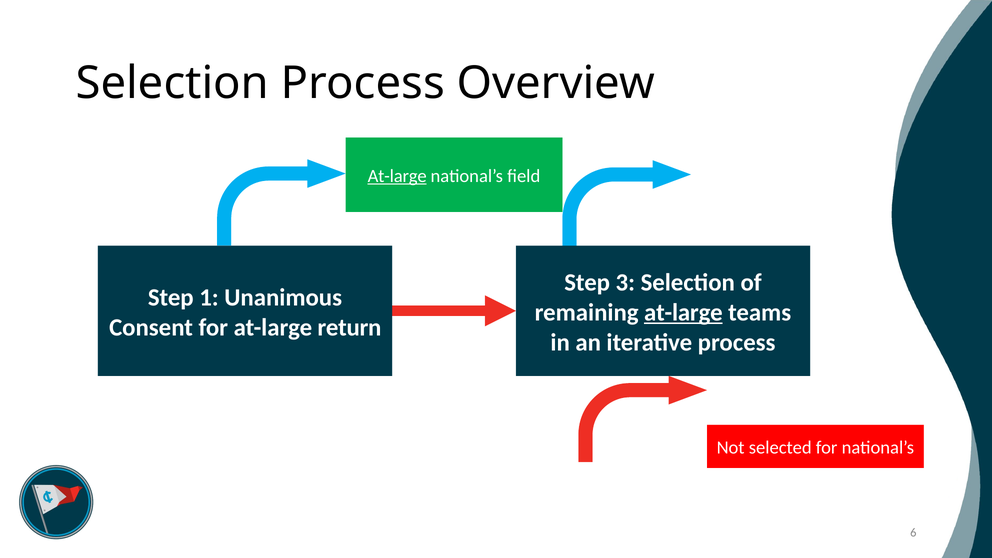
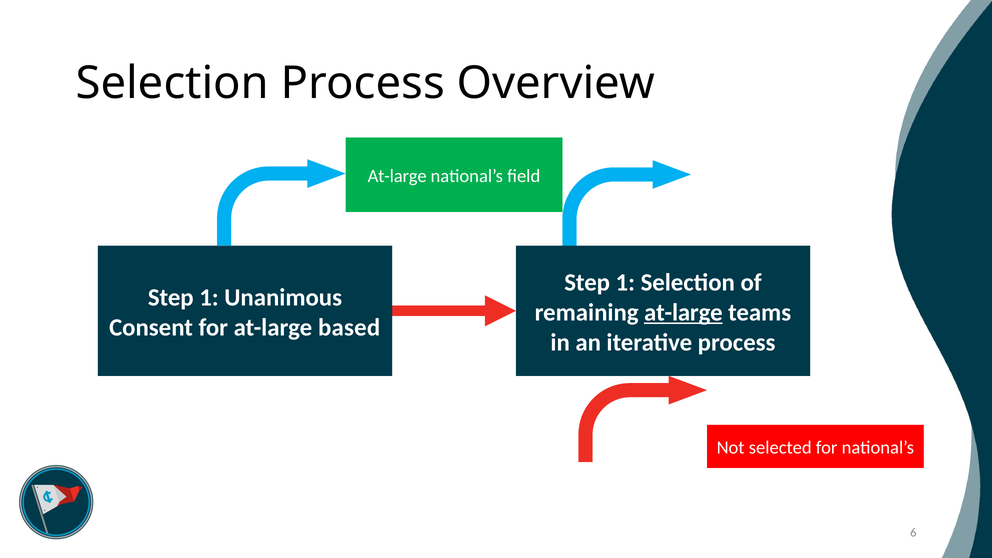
At-large at (397, 176) underline: present -> none
3 at (625, 283): 3 -> 1
return: return -> based
